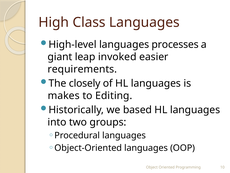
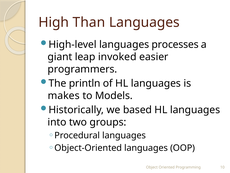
Class: Class -> Than
requirements: requirements -> programmers
closely: closely -> println
Editing: Editing -> Models
